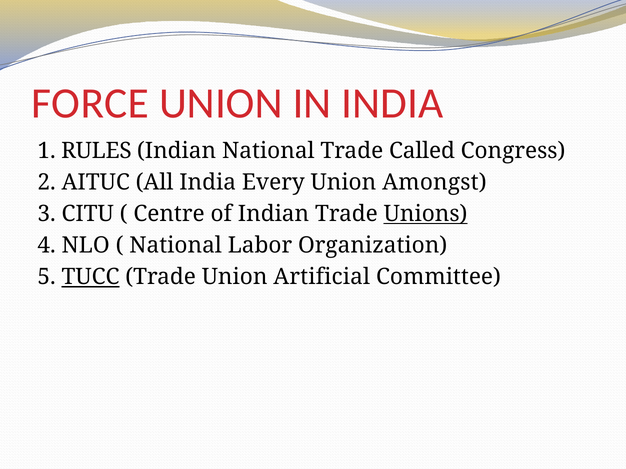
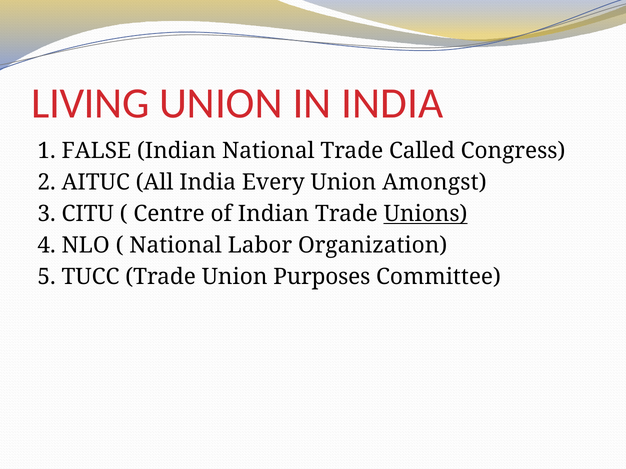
FORCE: FORCE -> LIVING
RULES: RULES -> FALSE
TUCC underline: present -> none
Artificial: Artificial -> Purposes
